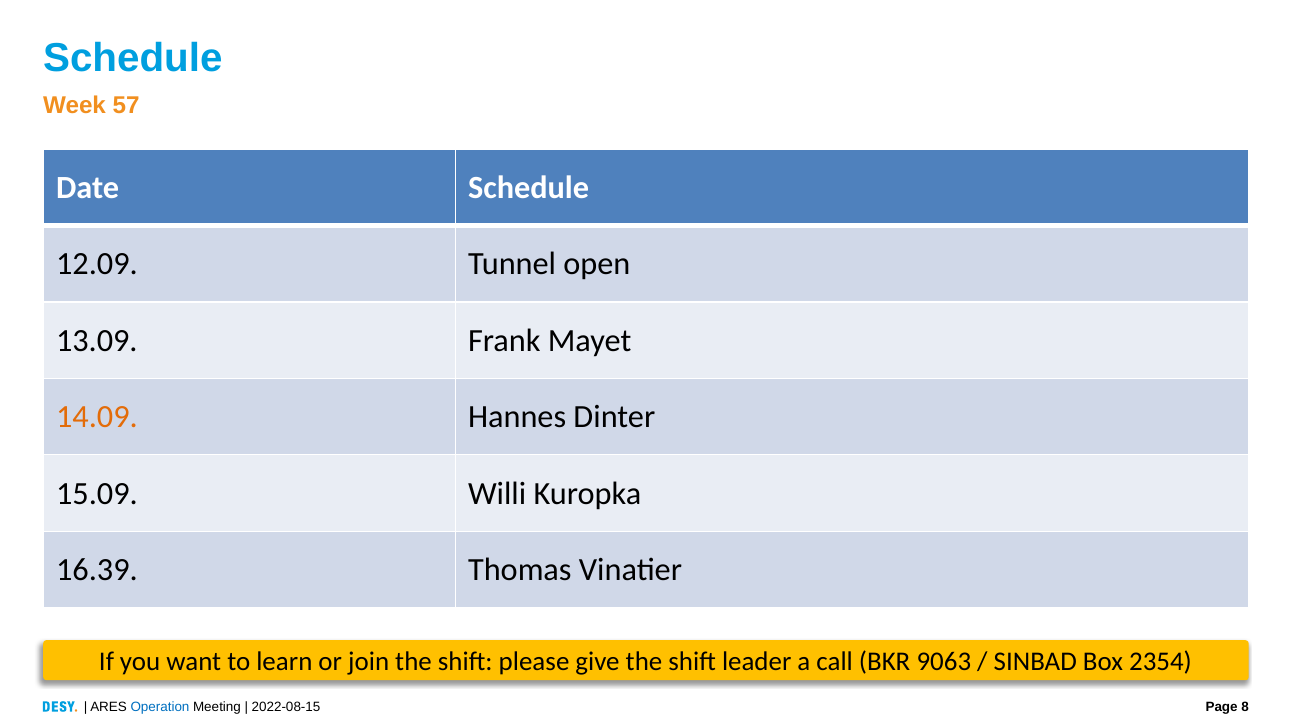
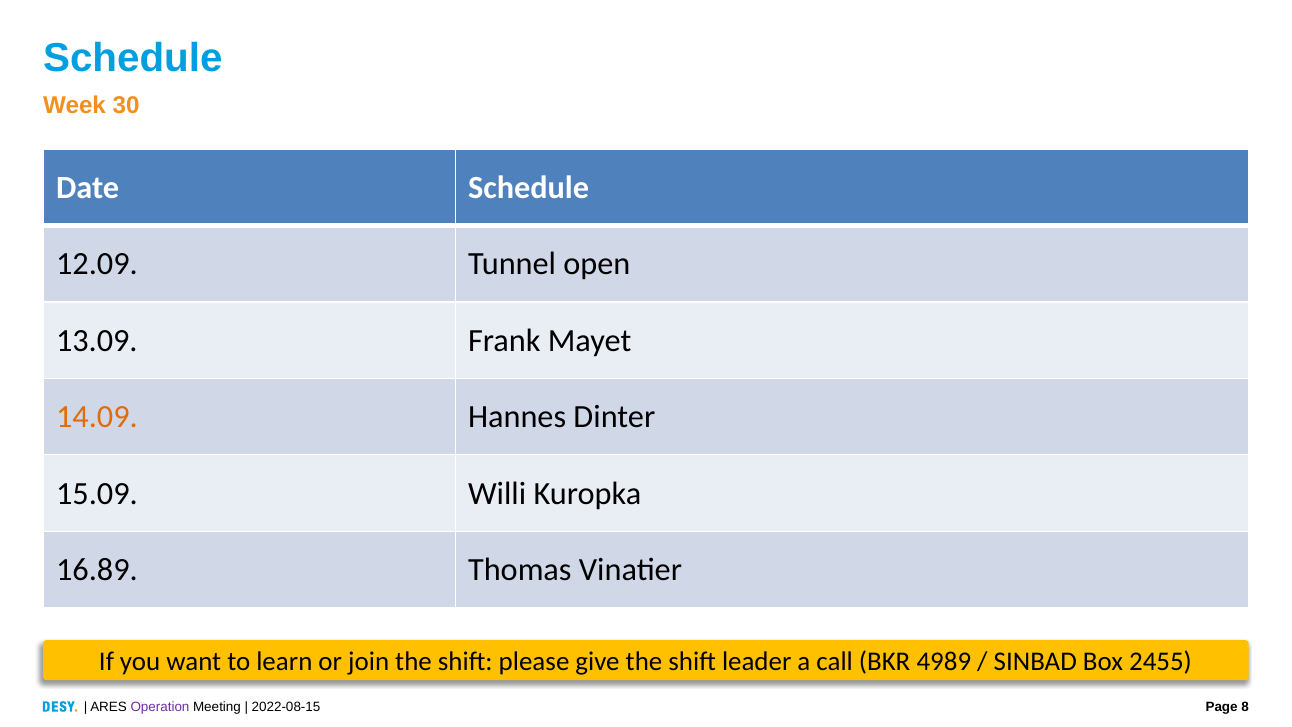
57: 57 -> 30
16.39: 16.39 -> 16.89
9063: 9063 -> 4989
2354: 2354 -> 2455
Operation colour: blue -> purple
